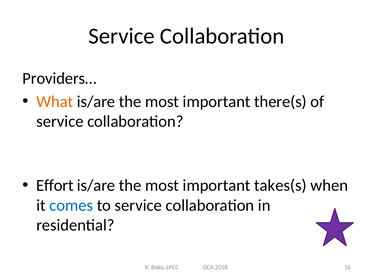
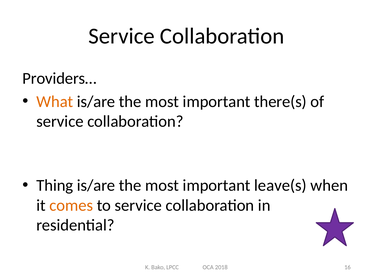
Effort: Effort -> Thing
takes(s: takes(s -> leave(s
comes colour: blue -> orange
